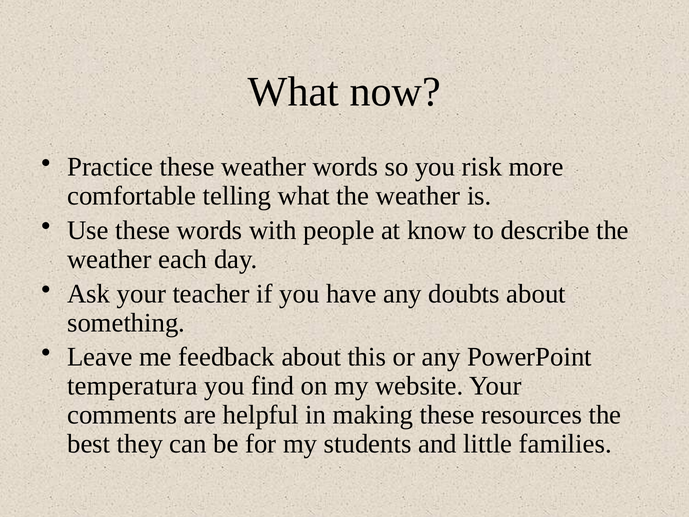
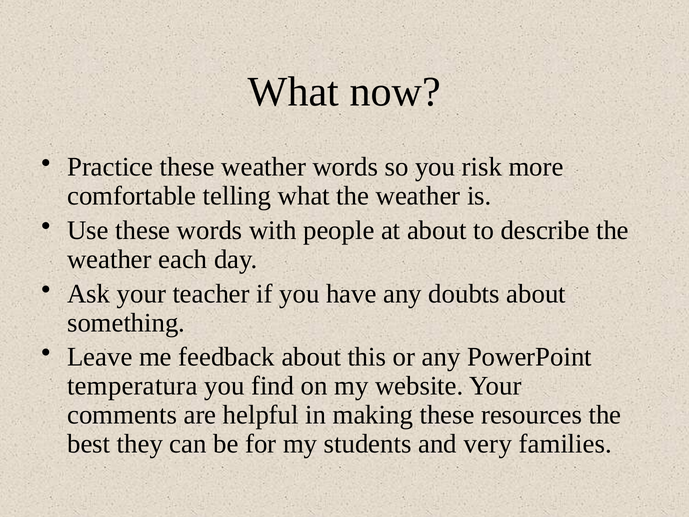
at know: know -> about
little: little -> very
